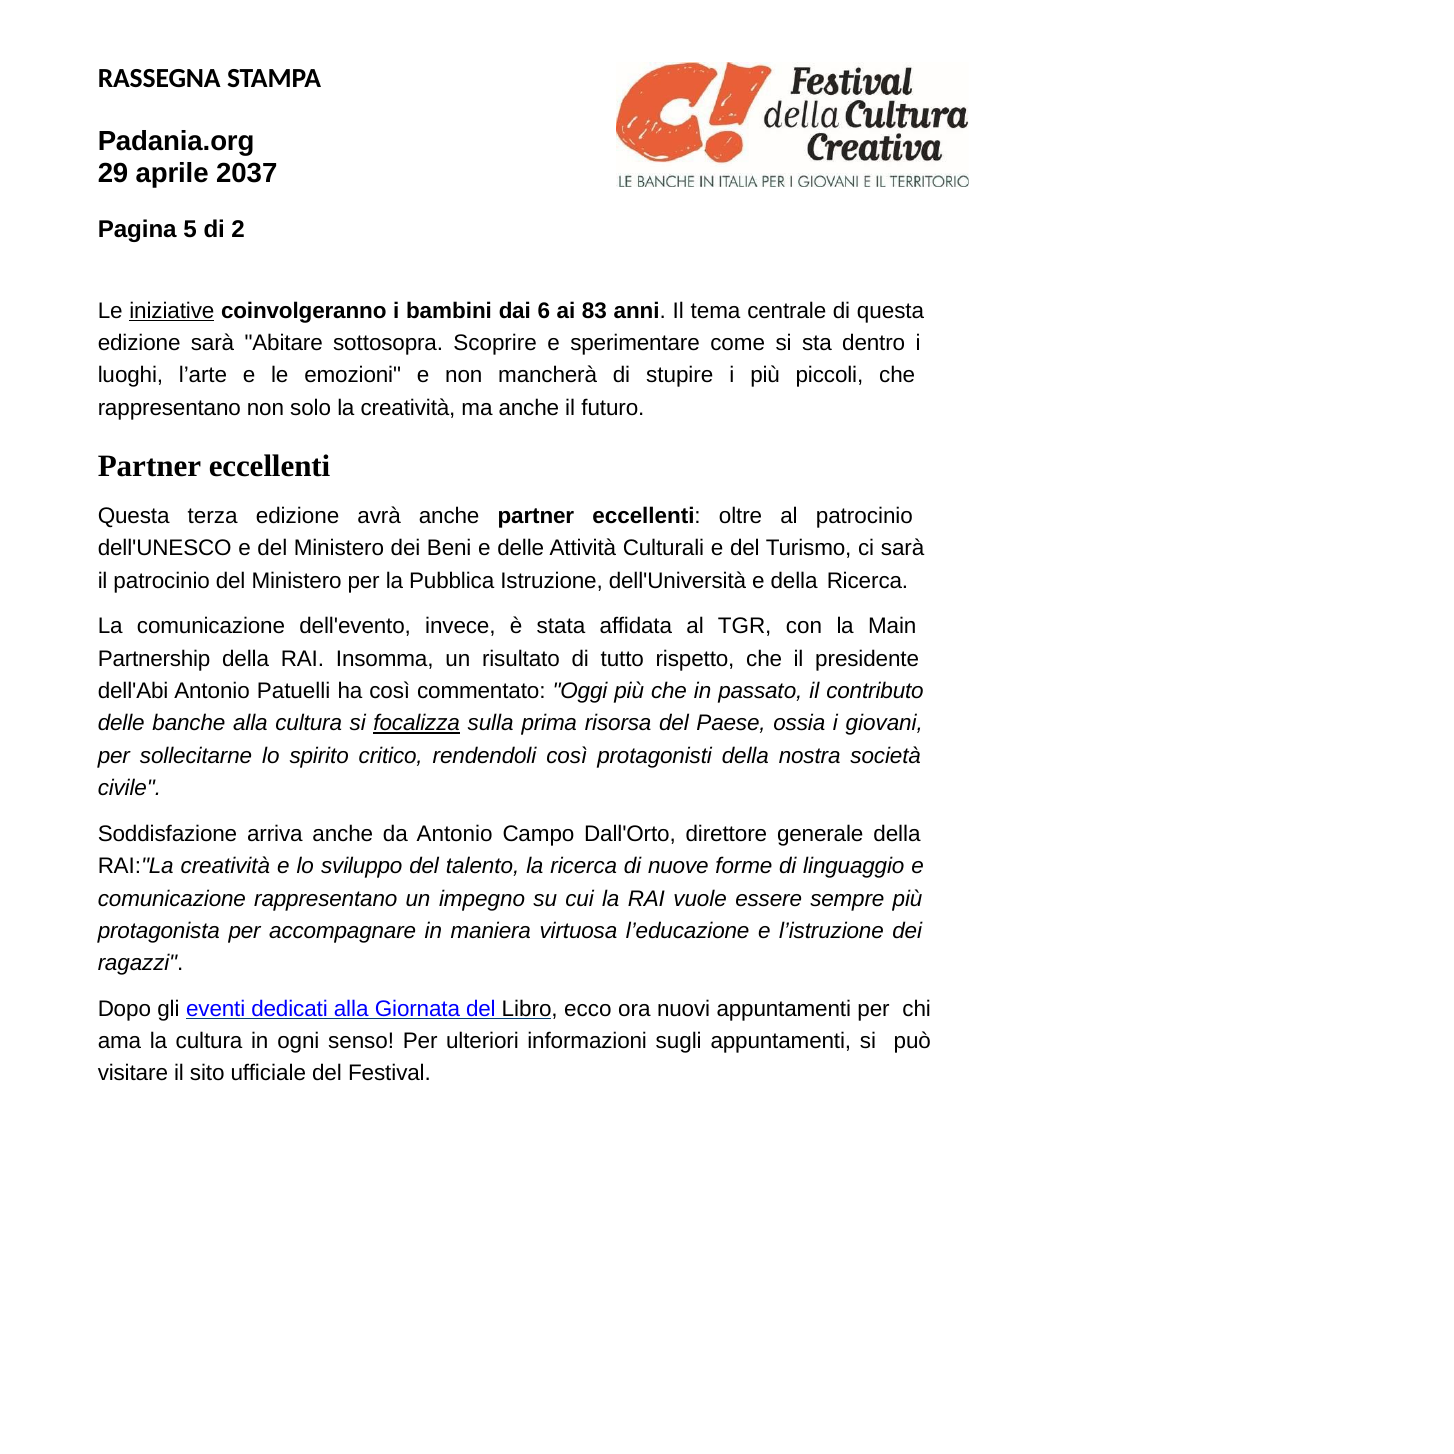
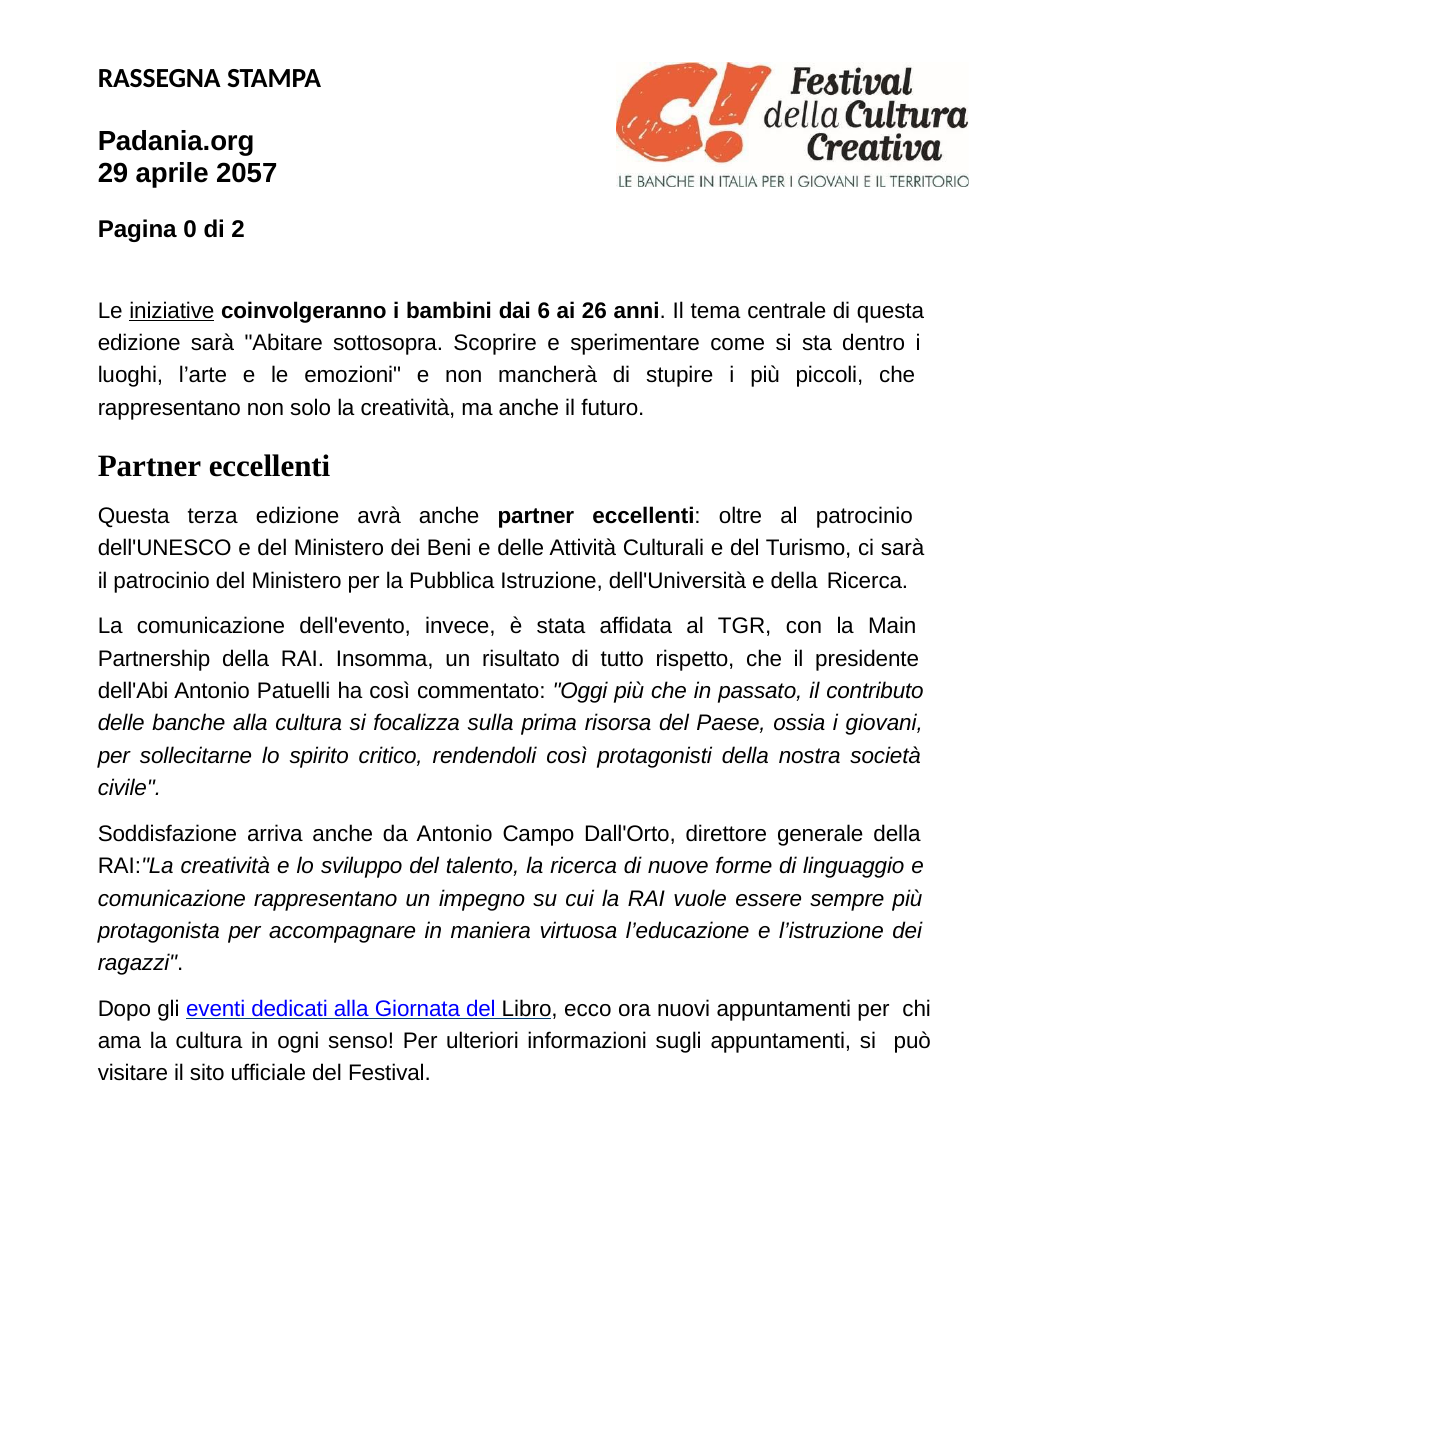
2037: 2037 -> 2057
5: 5 -> 0
83: 83 -> 26
focalizza underline: present -> none
